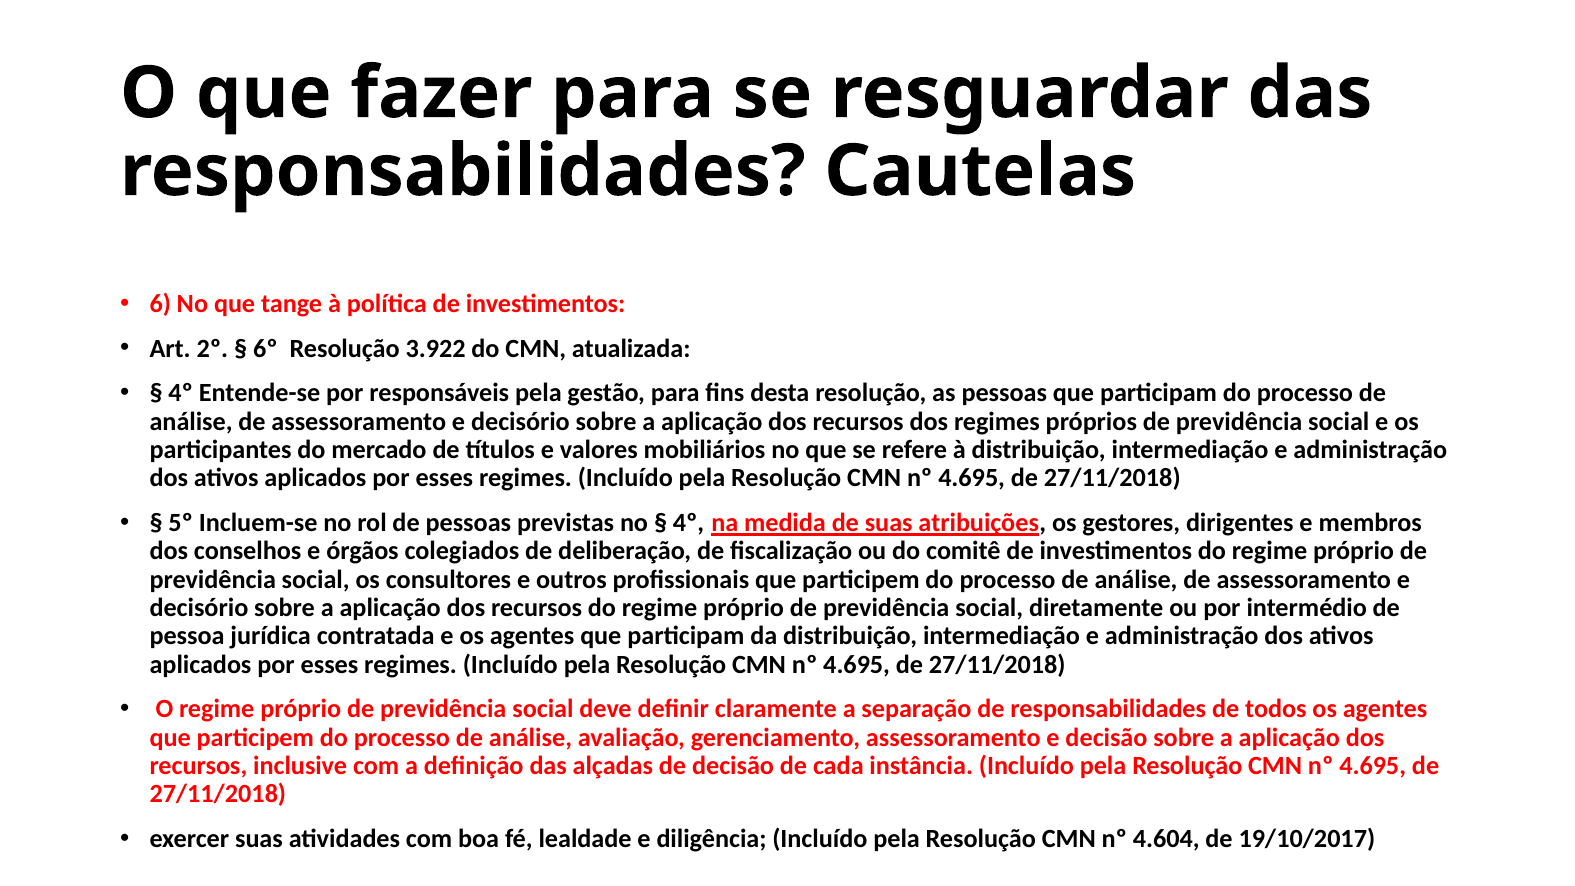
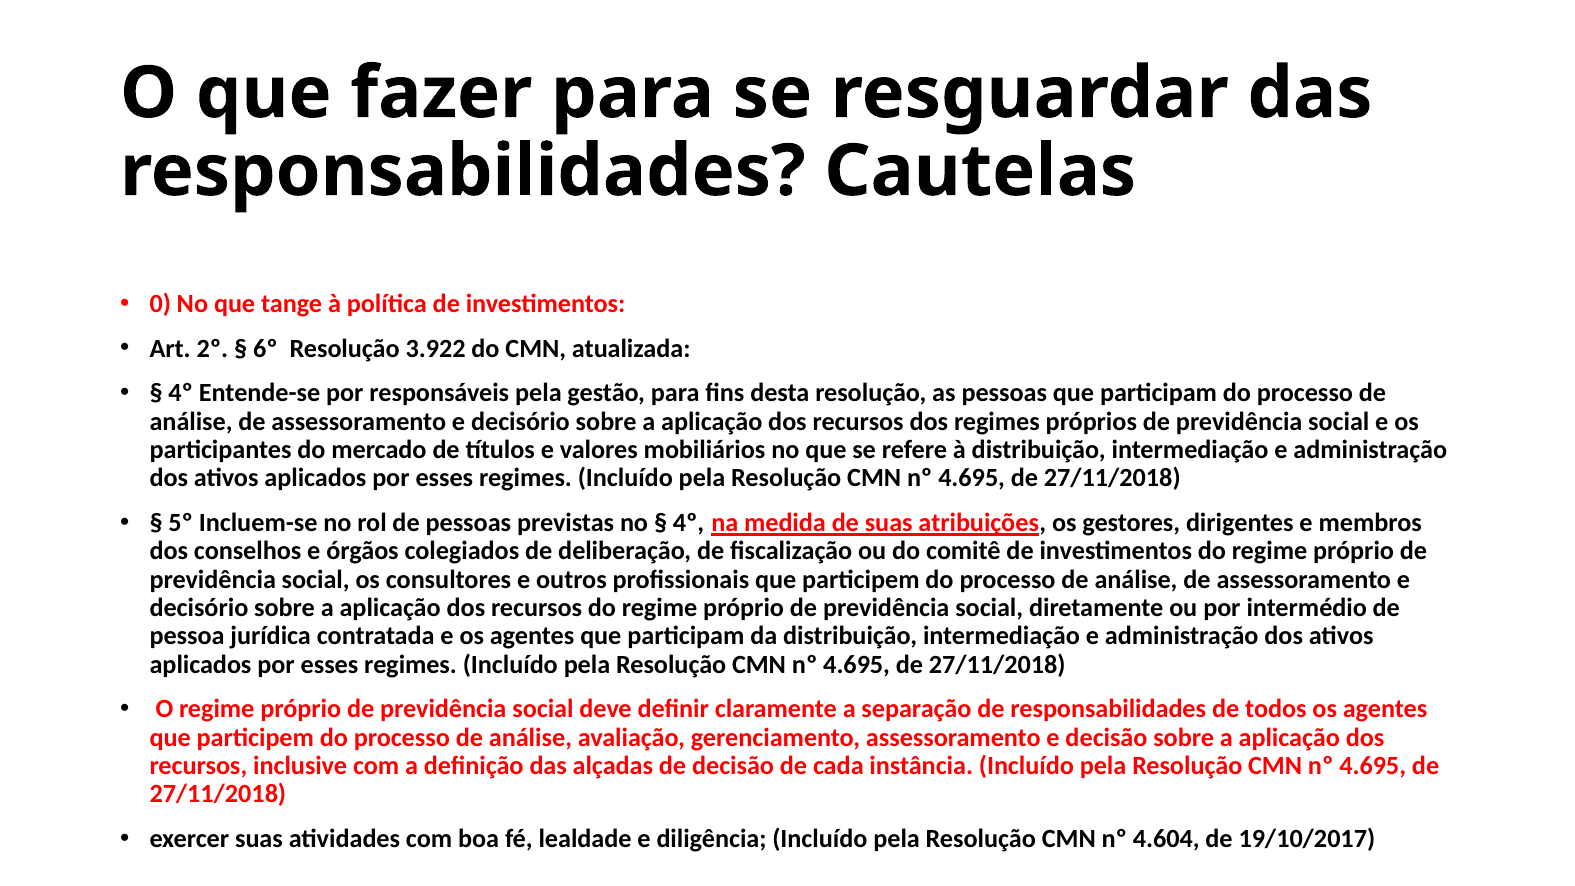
6: 6 -> 0
